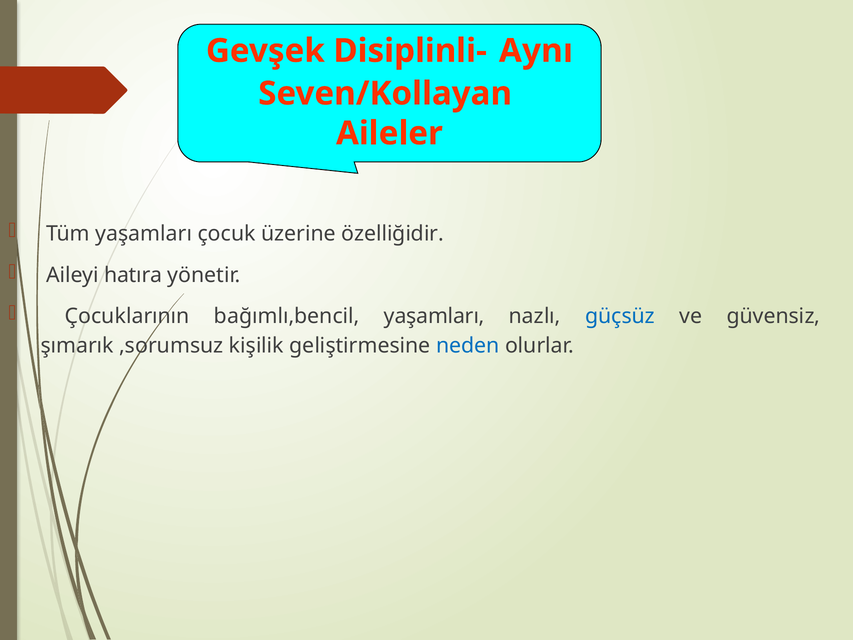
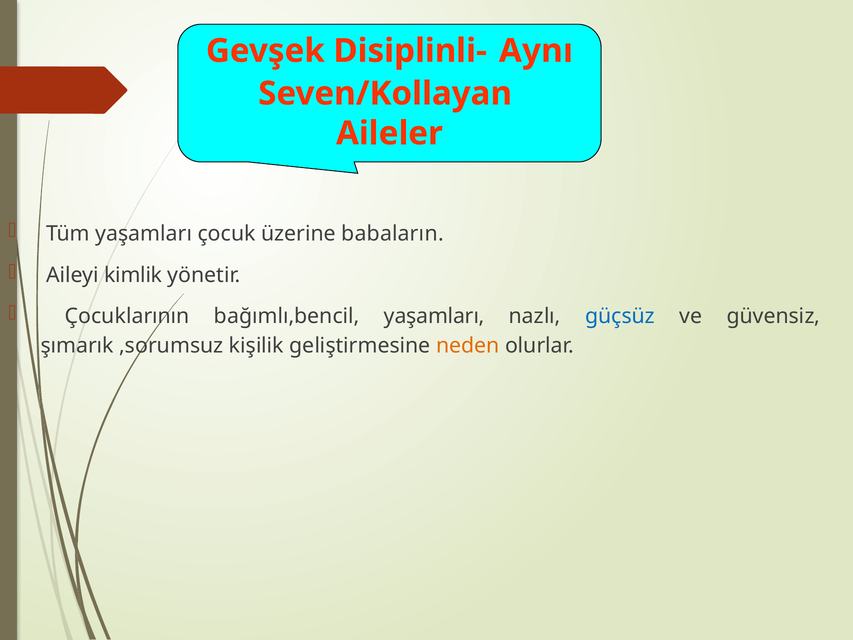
özelliğidir: özelliğidir -> babaların
hatıra: hatıra -> kimlik
neden colour: blue -> orange
